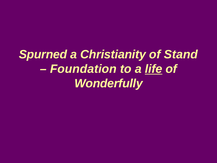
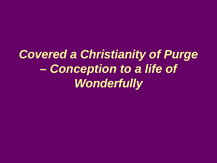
Spurned: Spurned -> Covered
Stand: Stand -> Purge
Foundation: Foundation -> Conception
life underline: present -> none
